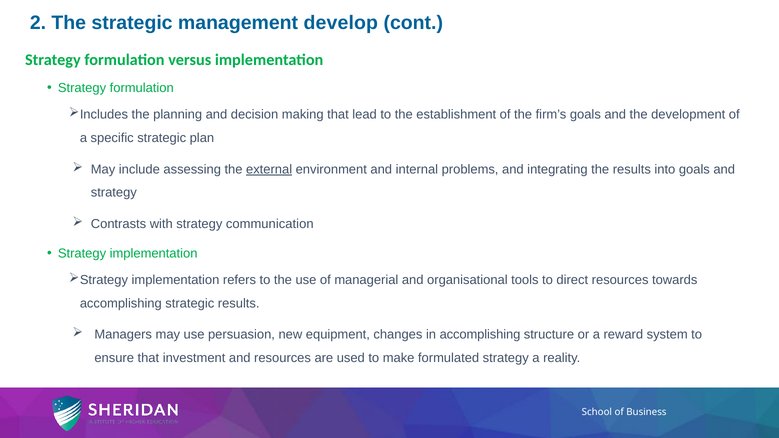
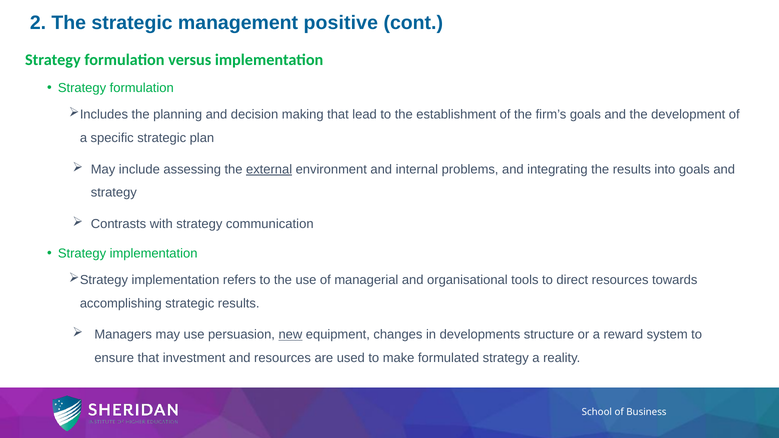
develop: develop -> positive
new underline: none -> present
in accomplishing: accomplishing -> developments
